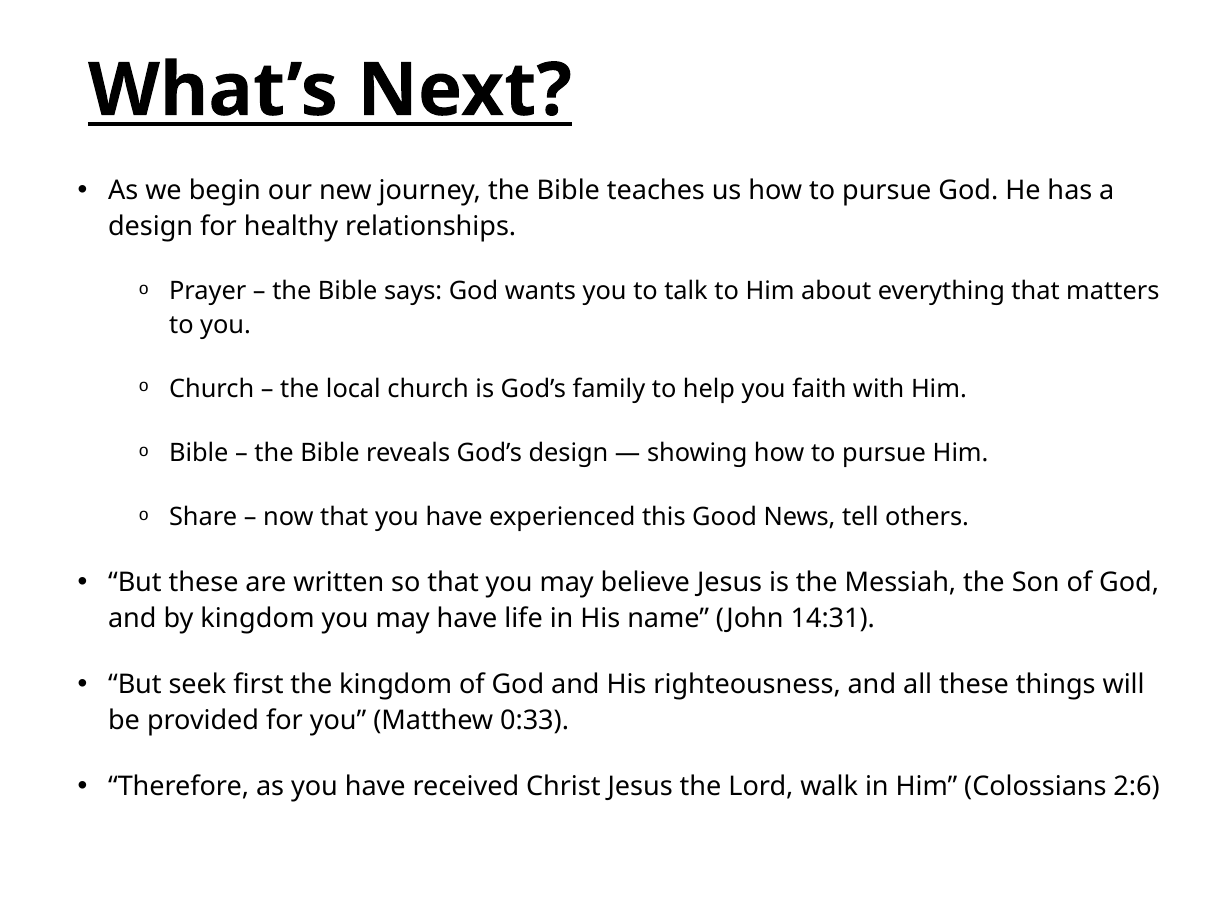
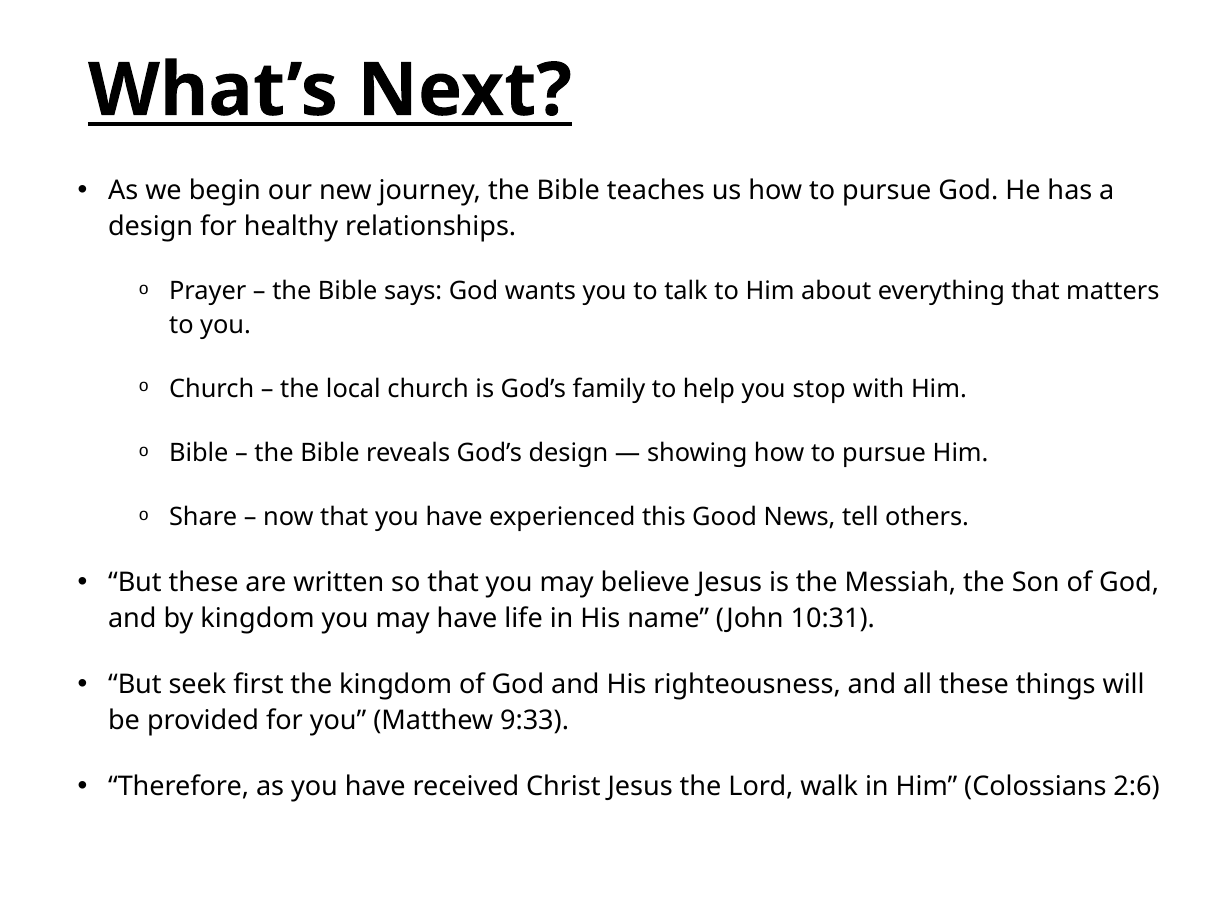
faith: faith -> stop
14:31: 14:31 -> 10:31
0:33: 0:33 -> 9:33
